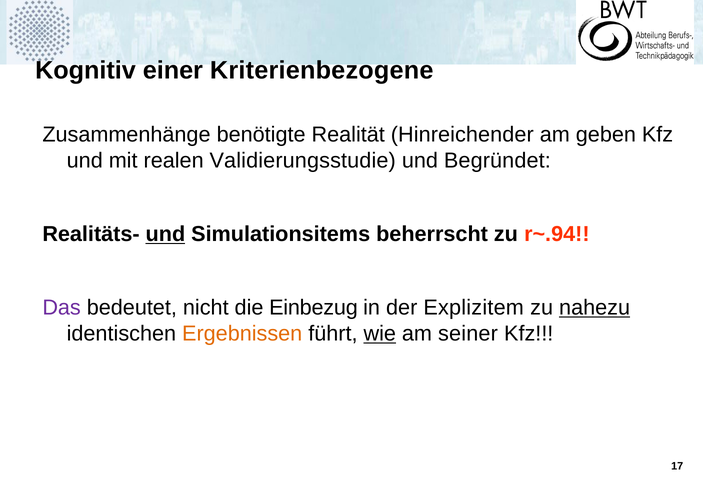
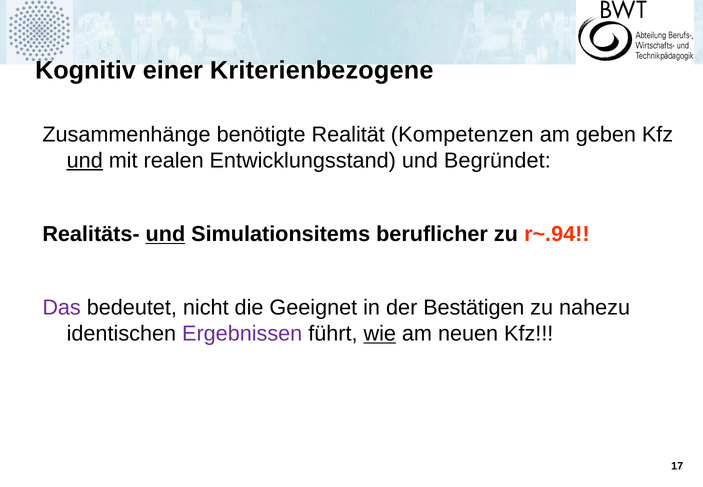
Hinreichender: Hinreichender -> Kompetenzen
und at (85, 160) underline: none -> present
Validierungsstudie: Validierungsstudie -> Entwicklungsstand
beherrscht: beherrscht -> beruflicher
Einbezug: Einbezug -> Geeignet
Explizitem: Explizitem -> Bestätigen
nahezu underline: present -> none
Ergebnissen colour: orange -> purple
seiner: seiner -> neuen
